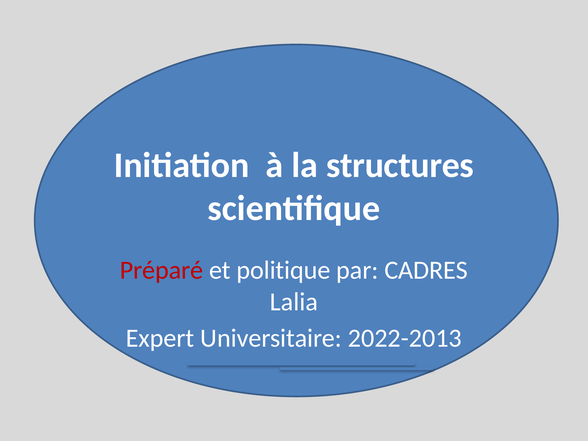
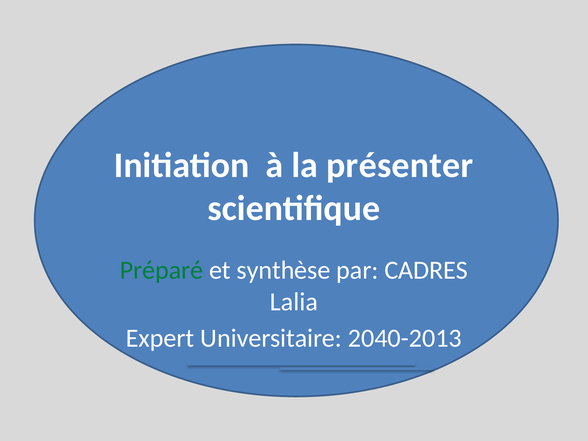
structures: structures -> présenter
Préparé colour: red -> green
politique: politique -> synthèse
2022-2013: 2022-2013 -> 2040-2013
